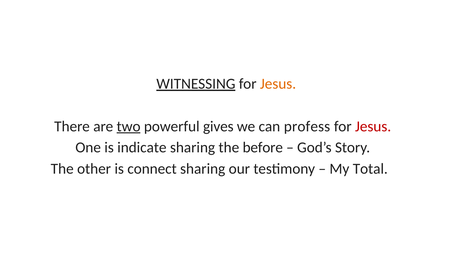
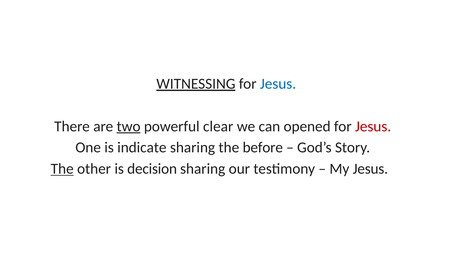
Jesus at (278, 84) colour: orange -> blue
gives: gives -> clear
profess: profess -> opened
The at (62, 168) underline: none -> present
connect: connect -> decision
My Total: Total -> Jesus
